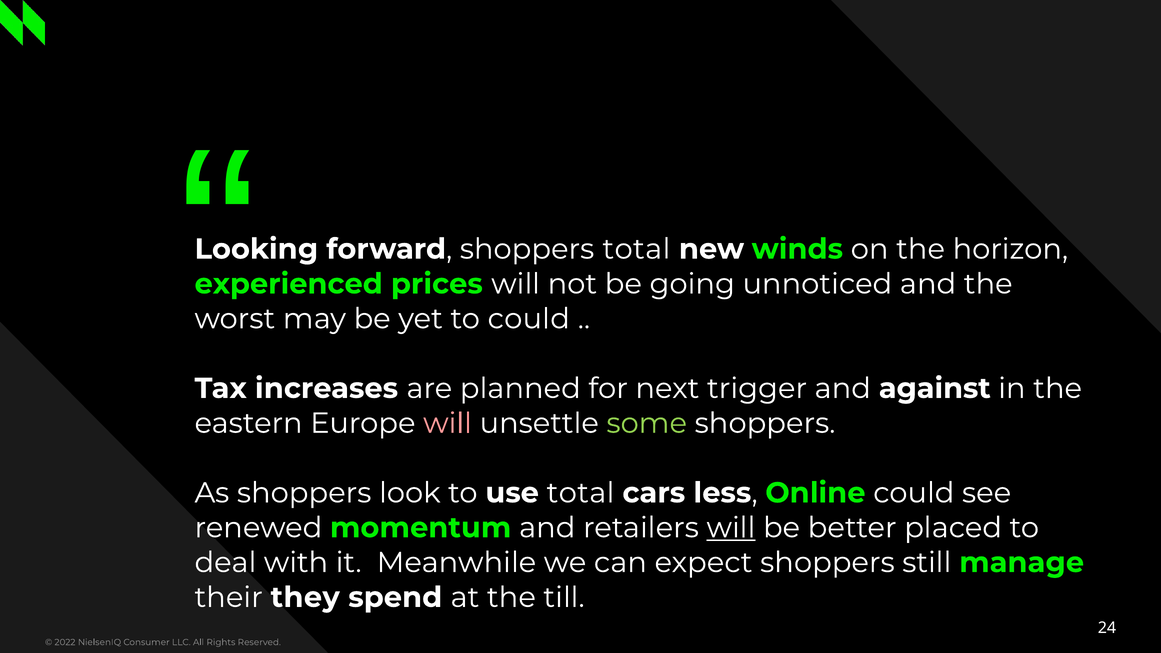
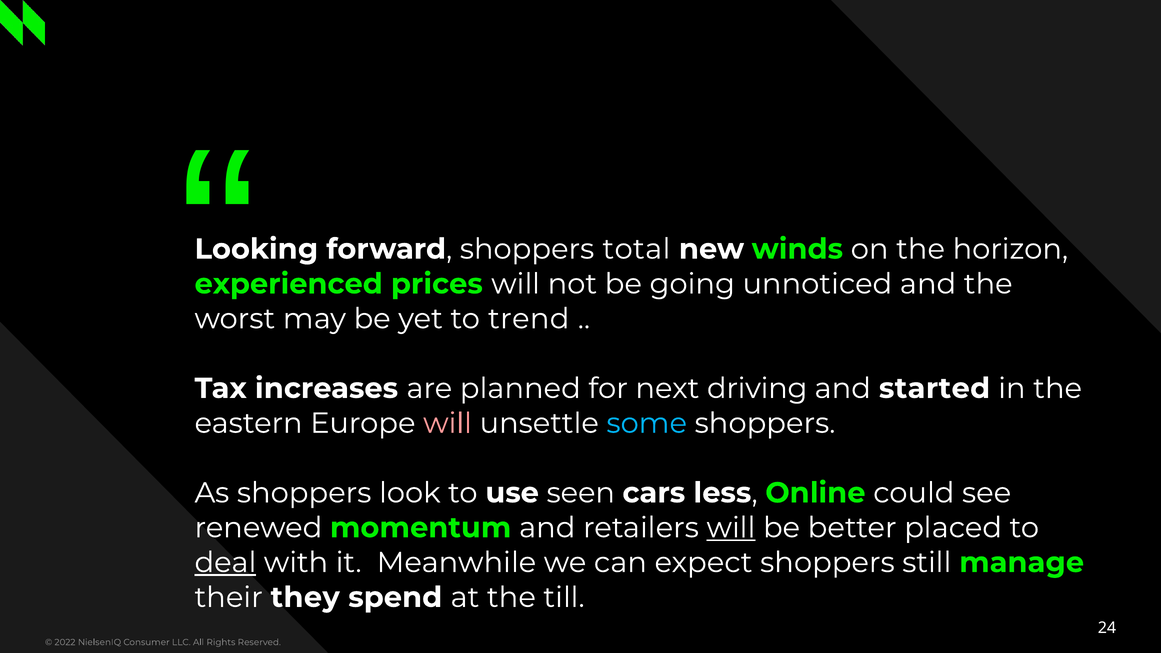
to could: could -> trend
trigger: trigger -> driving
against: against -> started
some colour: light green -> light blue
use total: total -> seen
deal underline: none -> present
